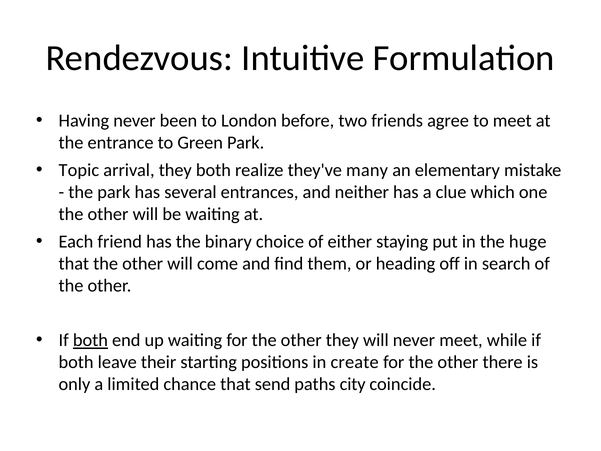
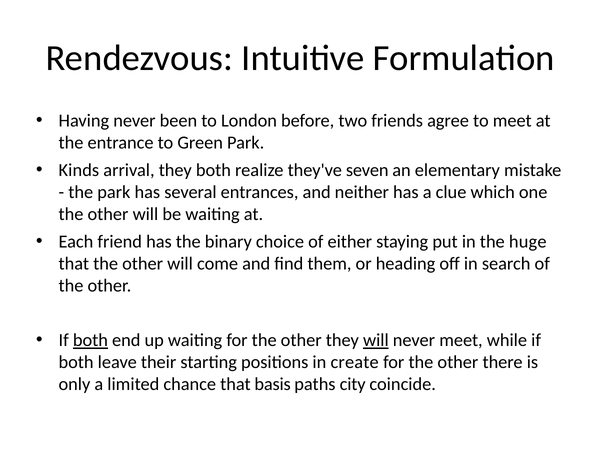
Topic: Topic -> Kinds
many: many -> seven
will at (376, 340) underline: none -> present
send: send -> basis
